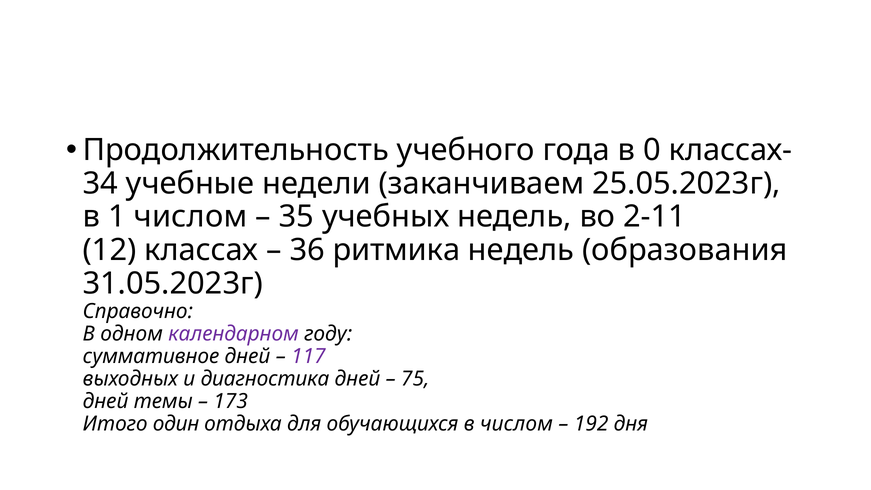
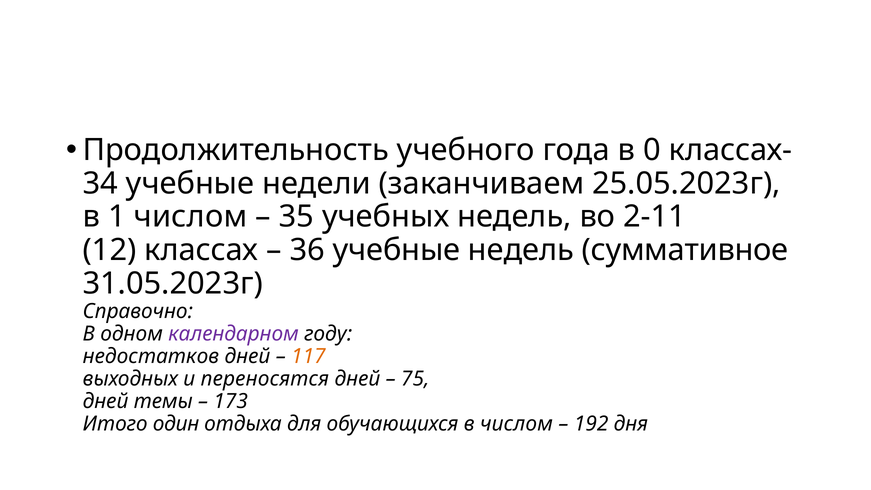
36 ритмика: ритмика -> учебные
образования: образования -> суммативное
суммативное: суммативное -> недостатков
117 colour: purple -> orange
диагностика: диагностика -> переносятся
